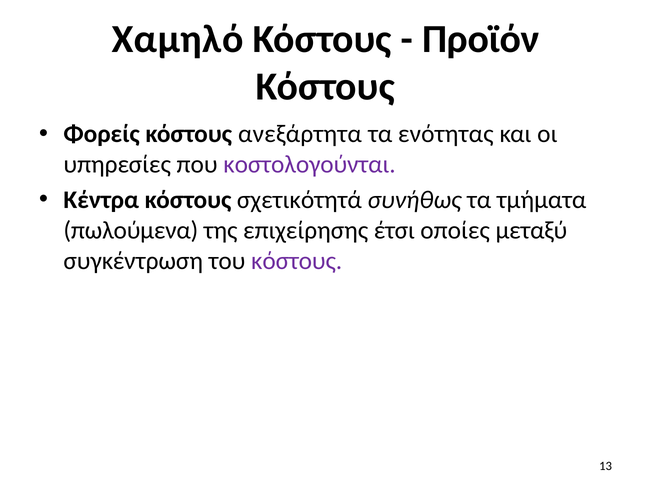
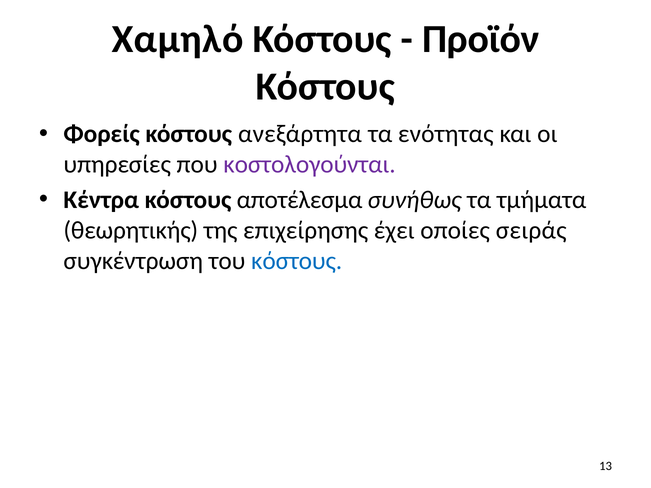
σχετικότητά: σχετικότητά -> αποτέλεσμα
πωλούμενα: πωλούμενα -> θεωρητικής
έτσι: έτσι -> έχει
μεταξύ: μεταξύ -> σειράς
κόστους at (297, 261) colour: purple -> blue
